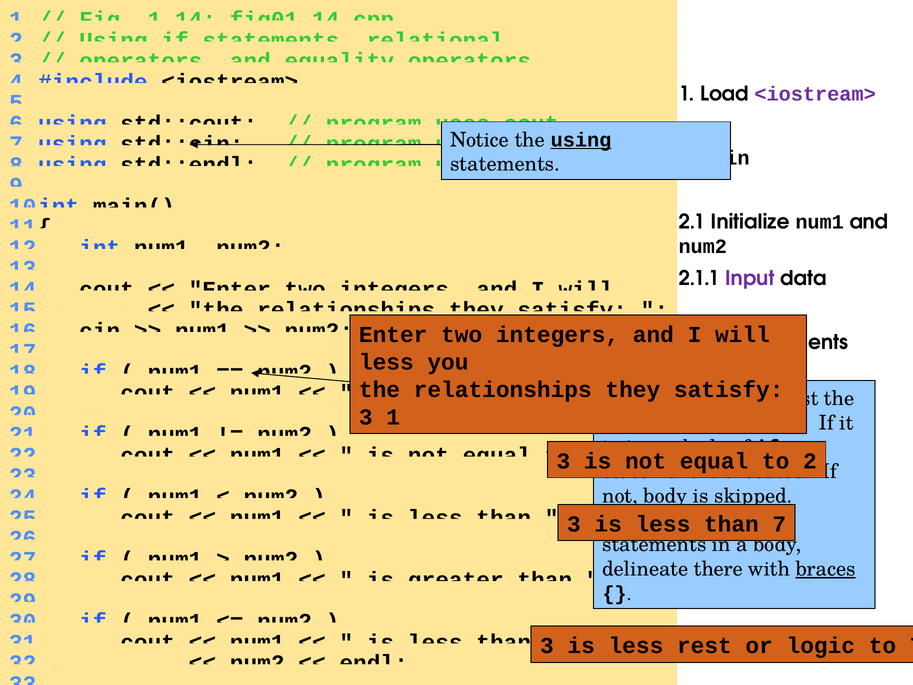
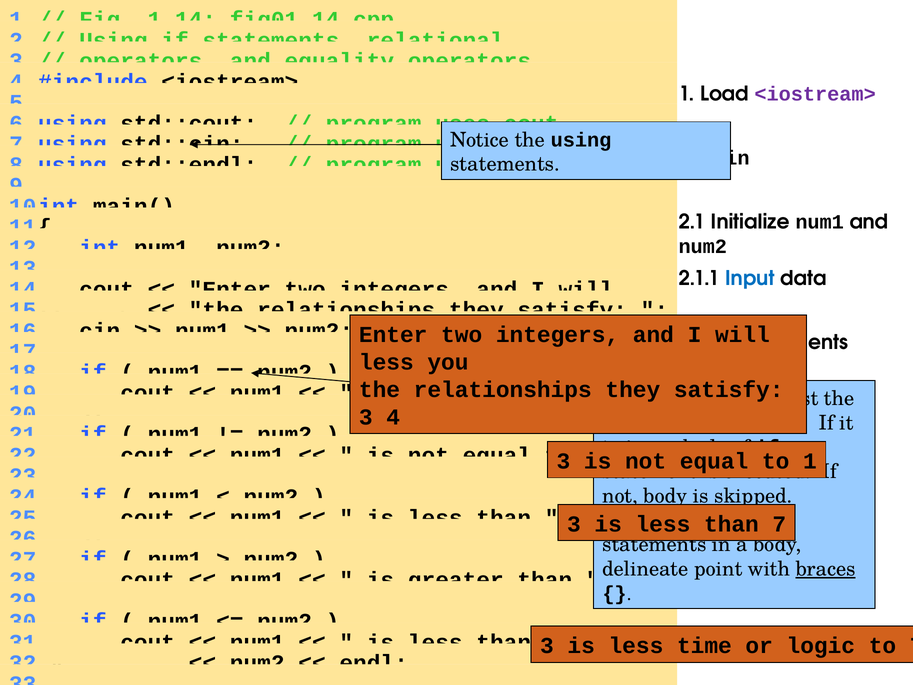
using at (581, 140) underline: present -> none
Input colour: purple -> blue
3 1: 1 -> 4
2 at (810, 461): 2 -> 1
there: there -> point
rest: rest -> time
